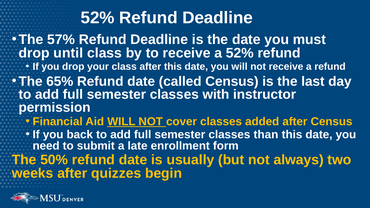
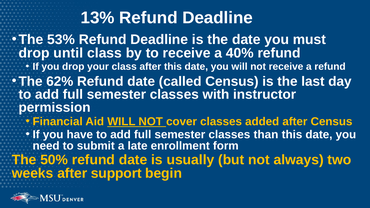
52% at (98, 18): 52% -> 13%
57%: 57% -> 53%
a 52%: 52% -> 40%
65%: 65% -> 62%
back: back -> have
quizzes: quizzes -> support
